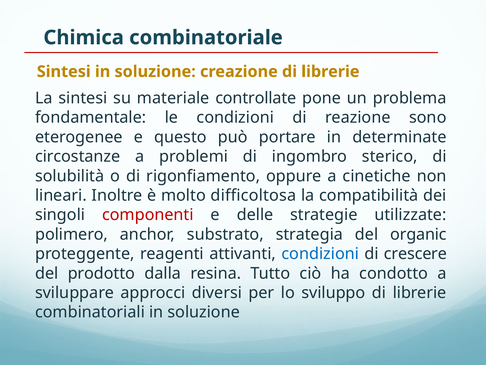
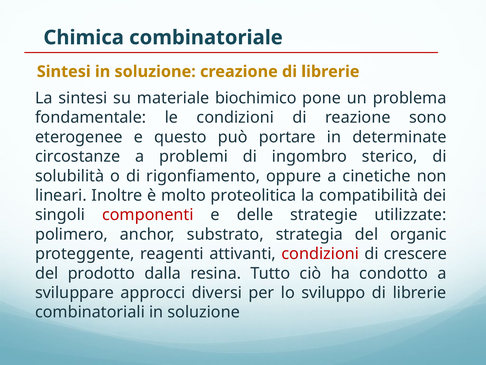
controllate: controllate -> biochimico
difficoltosa: difficoltosa -> proteolitica
condizioni at (320, 254) colour: blue -> red
